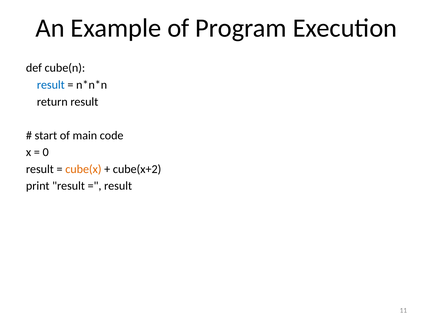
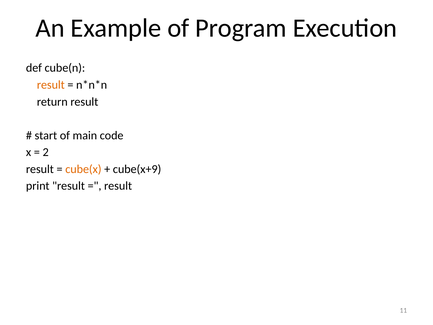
result at (51, 85) colour: blue -> orange
0: 0 -> 2
cube(x+2: cube(x+2 -> cube(x+9
